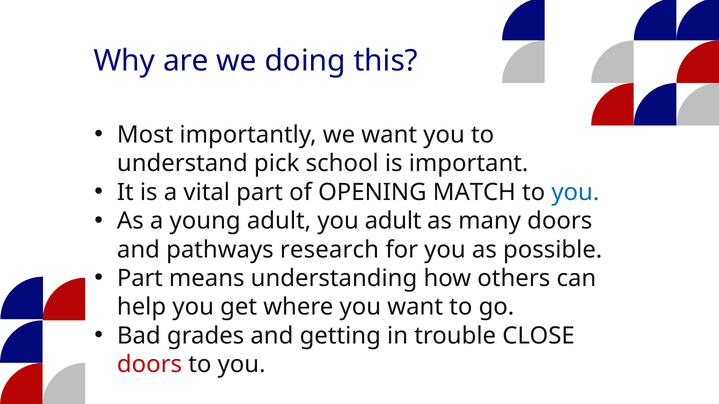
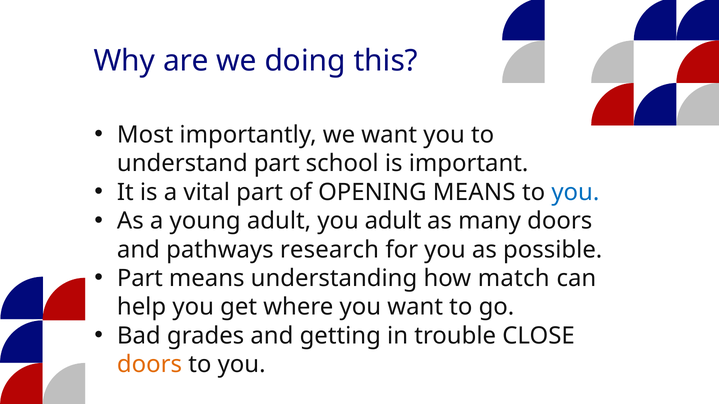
understand pick: pick -> part
OPENING MATCH: MATCH -> MEANS
others: others -> match
doors at (150, 365) colour: red -> orange
